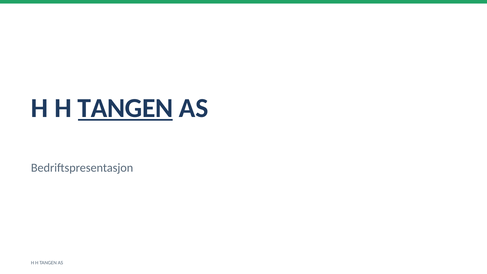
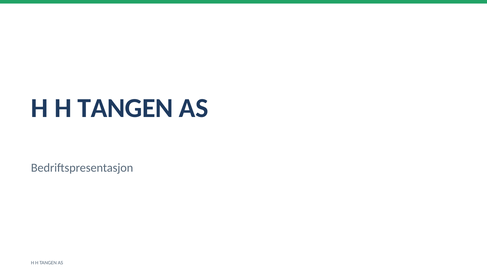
TANGEN at (125, 108) underline: present -> none
